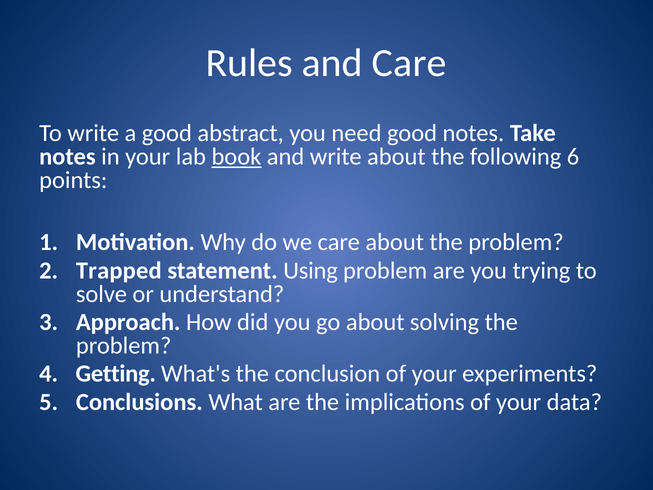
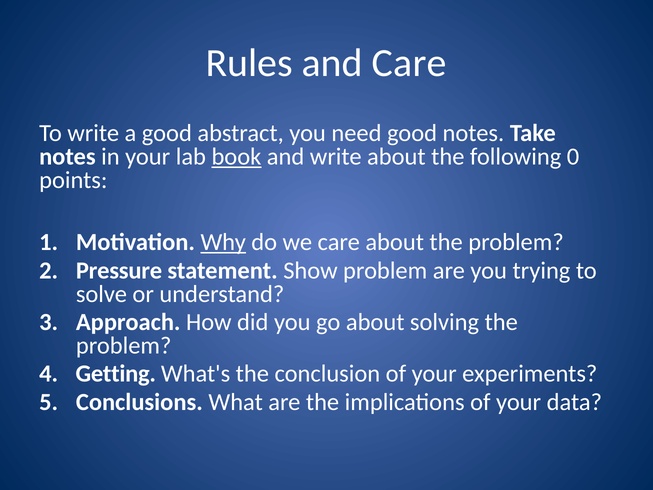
6: 6 -> 0
Why underline: none -> present
Trapped: Trapped -> Pressure
Using: Using -> Show
